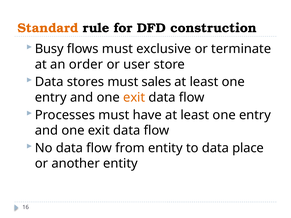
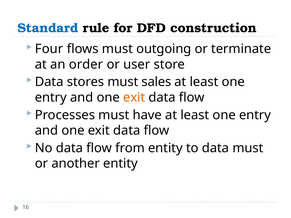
Standard colour: orange -> blue
Busy: Busy -> Four
exclusive: exclusive -> outgoing
data place: place -> must
